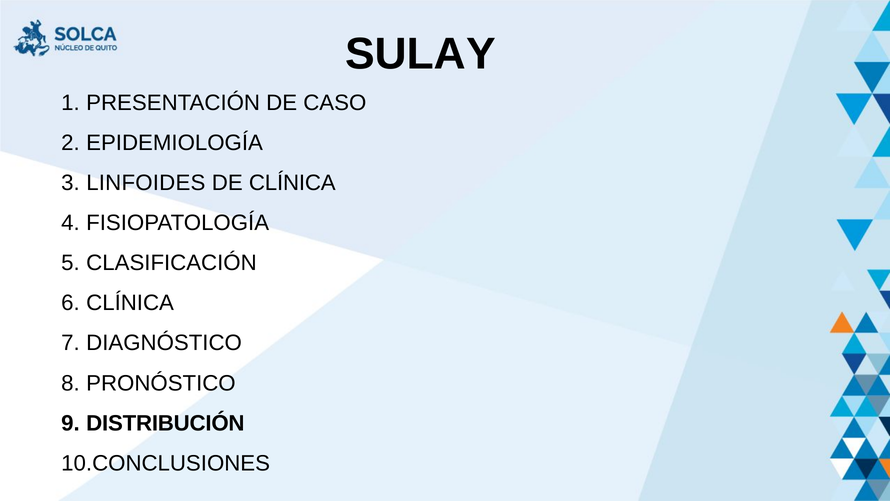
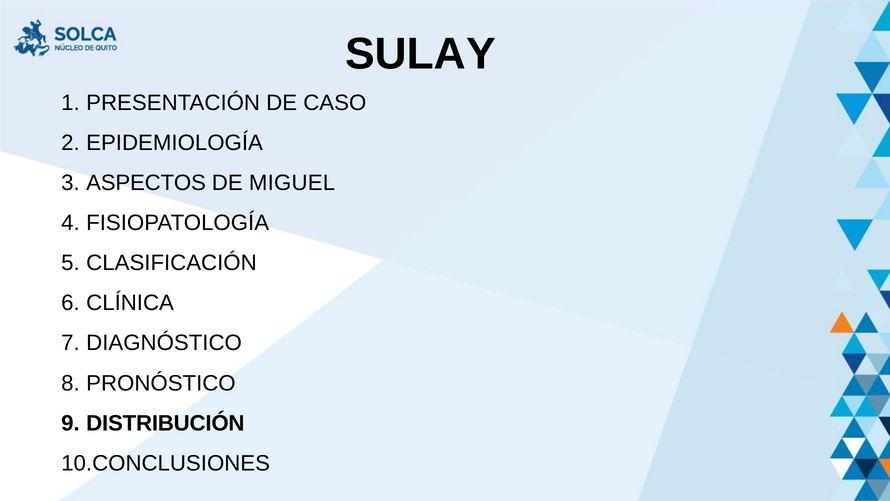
LINFOIDES: LINFOIDES -> ASPECTOS
DE CLÍNICA: CLÍNICA -> MIGUEL
